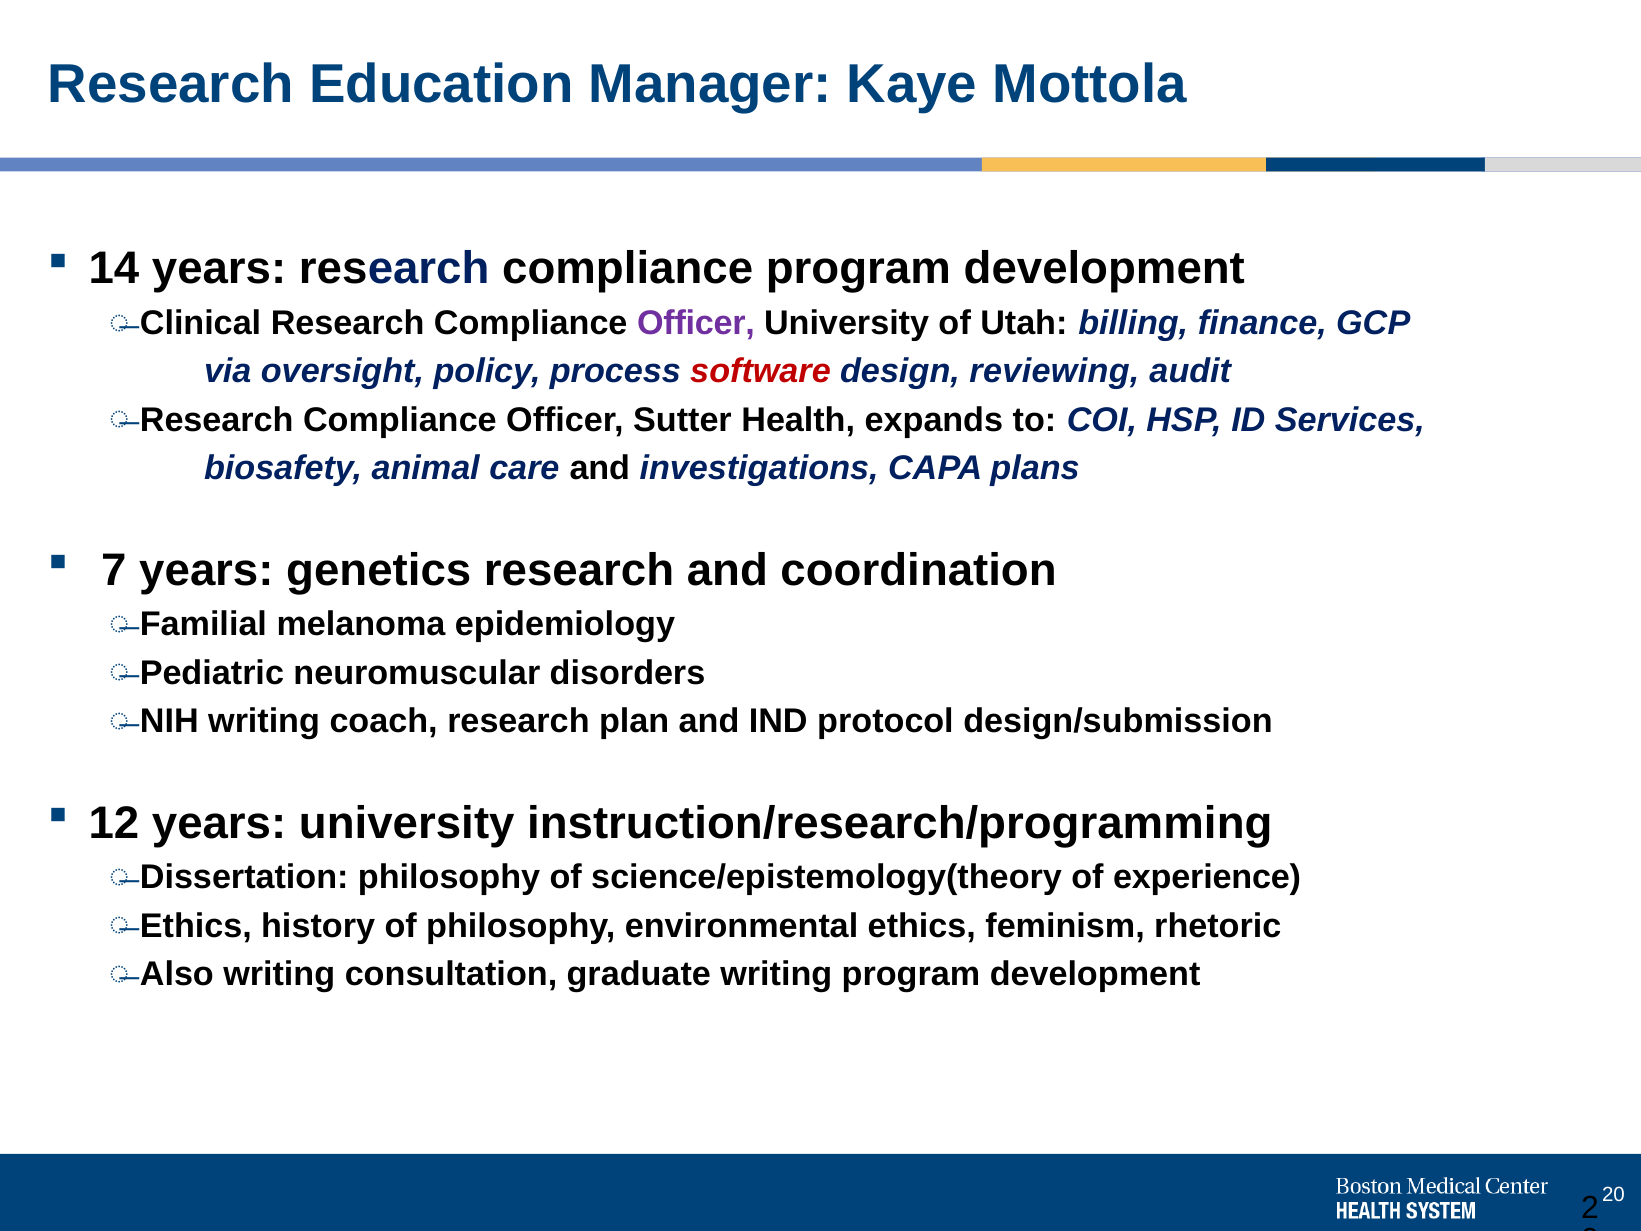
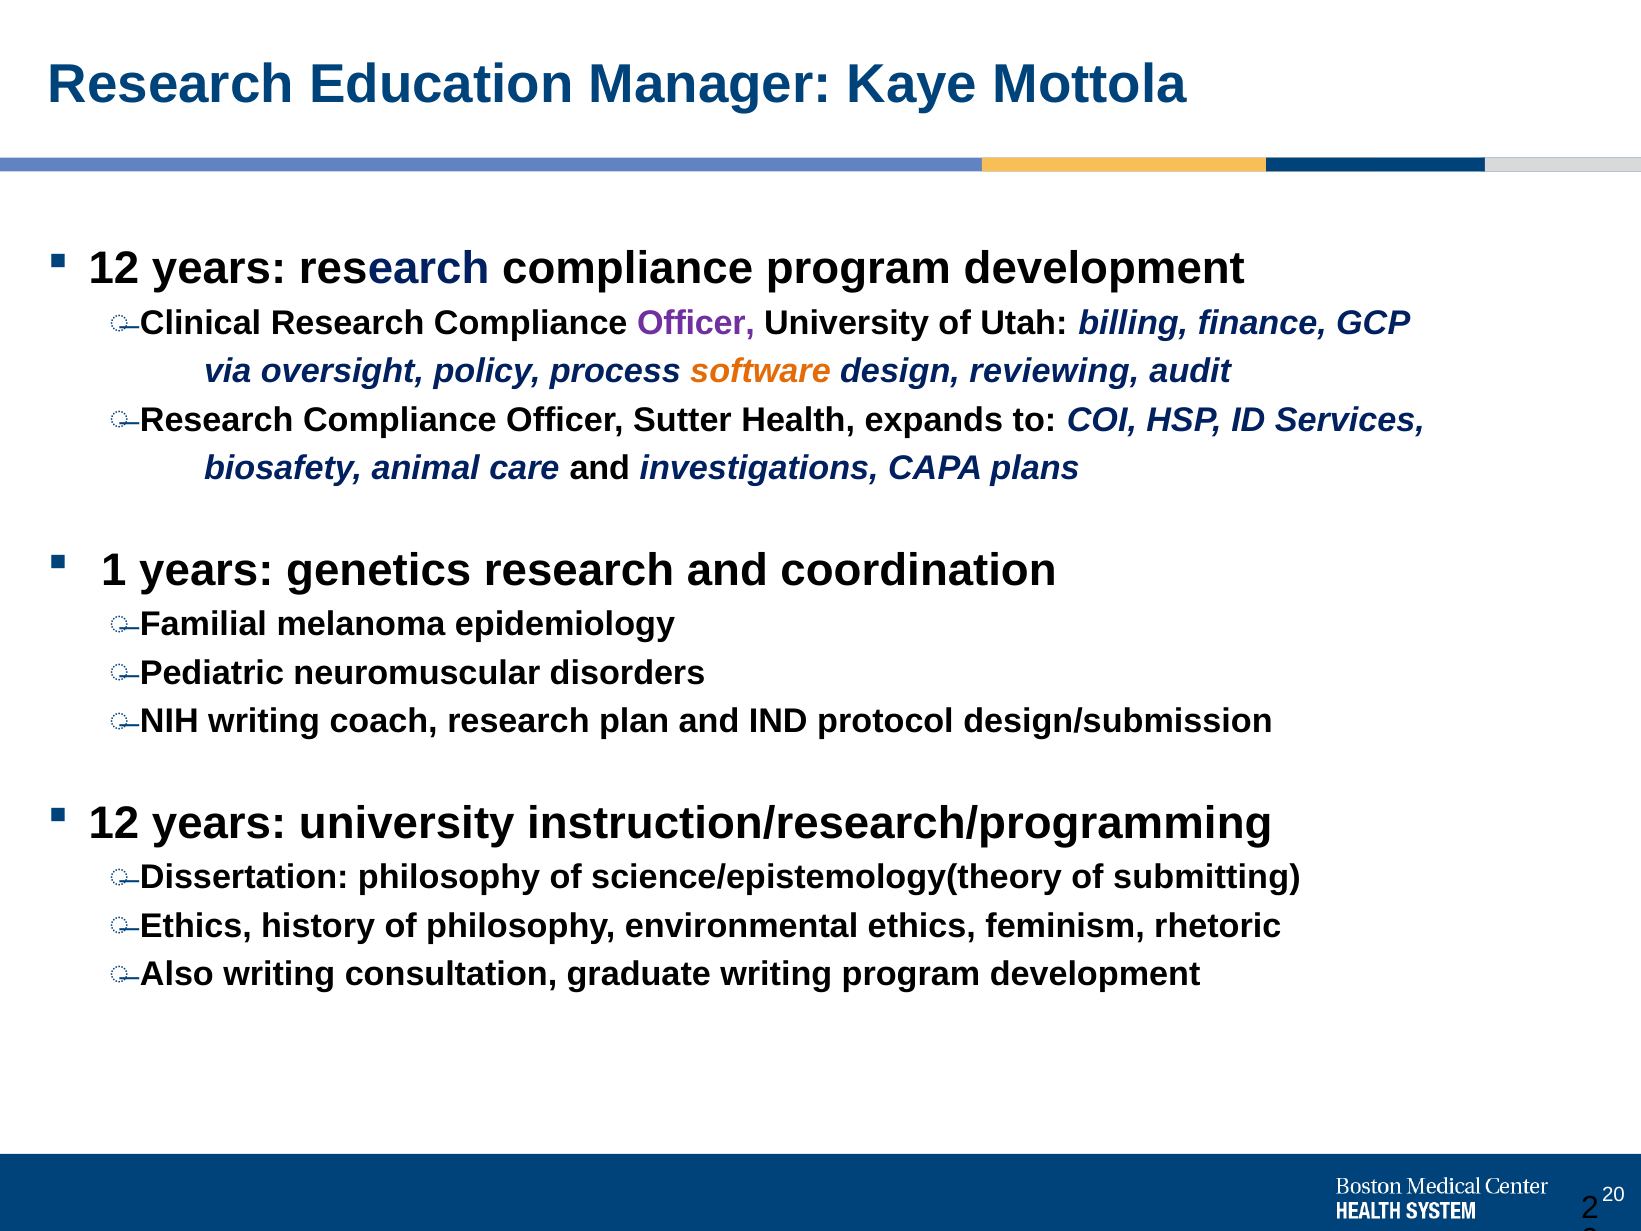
14 at (114, 269): 14 -> 12
software colour: red -> orange
7: 7 -> 1
experience: experience -> submitting
